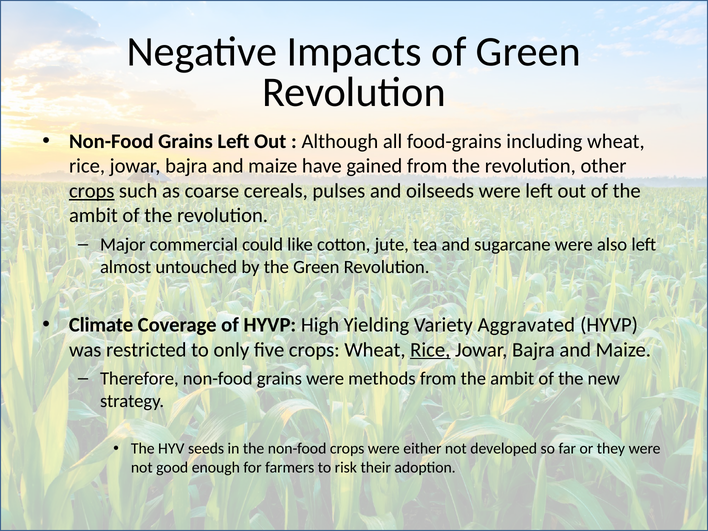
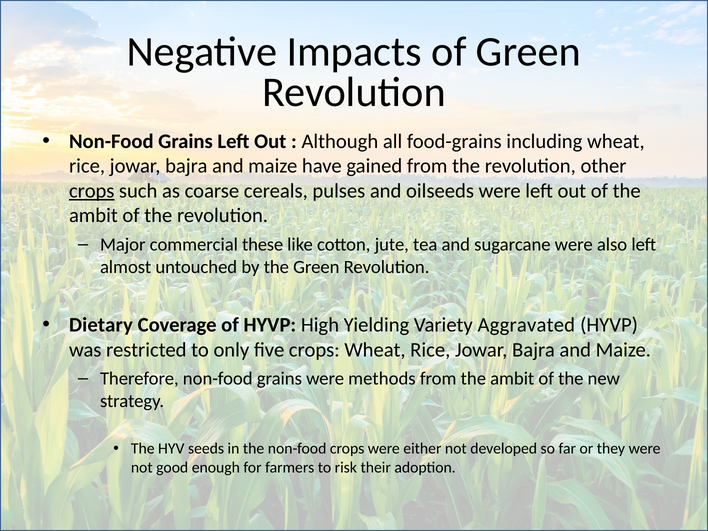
could: could -> these
Climate: Climate -> Dietary
Rice at (430, 350) underline: present -> none
